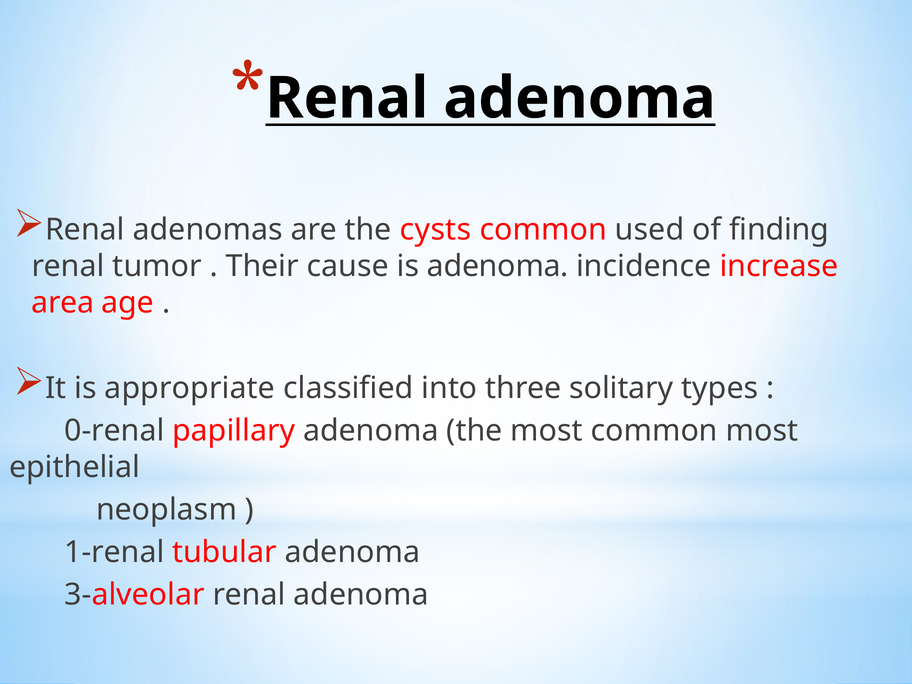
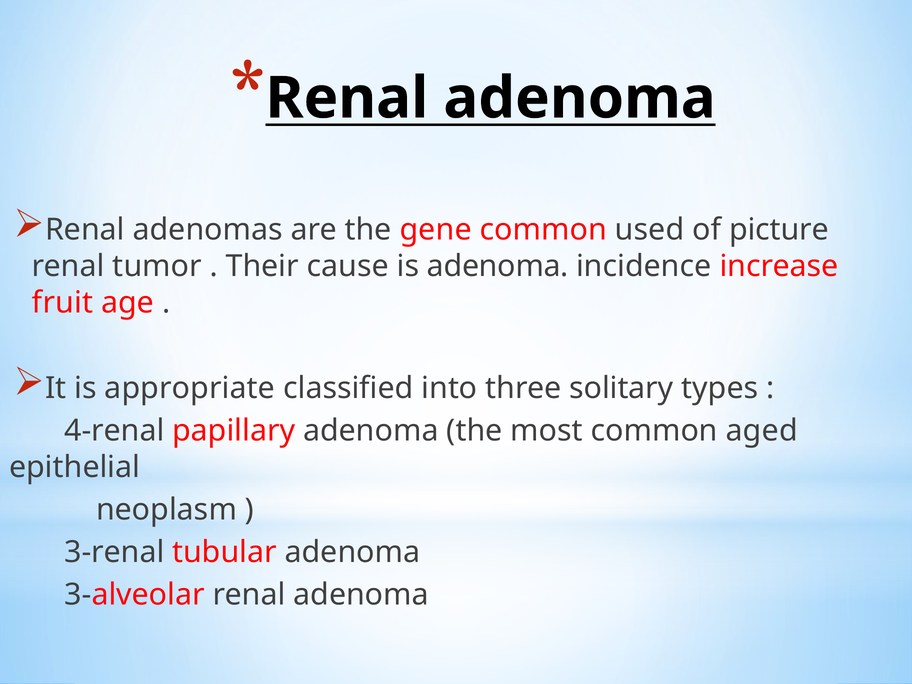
cysts: cysts -> gene
finding: finding -> picture
area: area -> fruit
0-renal: 0-renal -> 4-renal
common most: most -> aged
1-renal: 1-renal -> 3-renal
